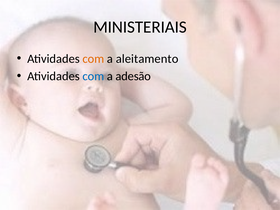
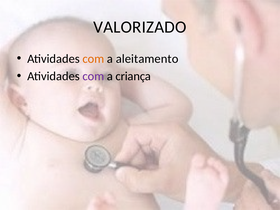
MINISTERIAIS: MINISTERIAIS -> VALORIZADO
com at (93, 76) colour: blue -> purple
adesão: adesão -> criança
